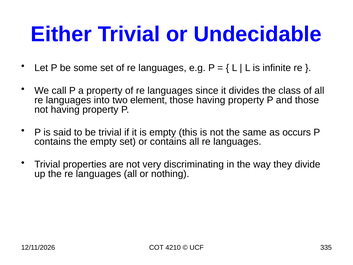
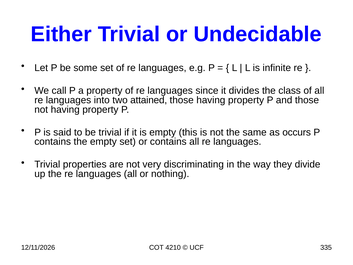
element: element -> attained
